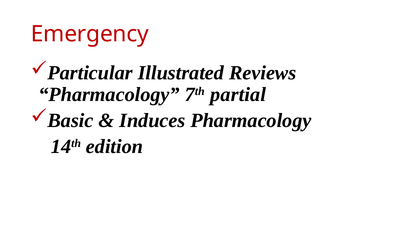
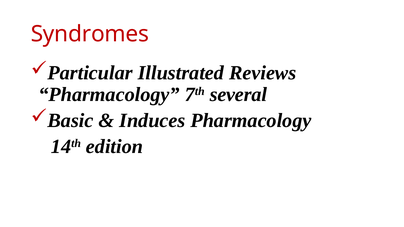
Emergency: Emergency -> Syndromes
partial: partial -> several
